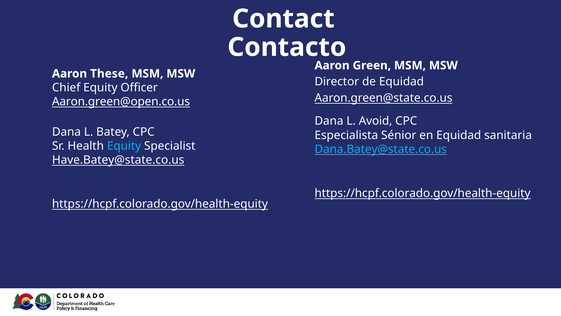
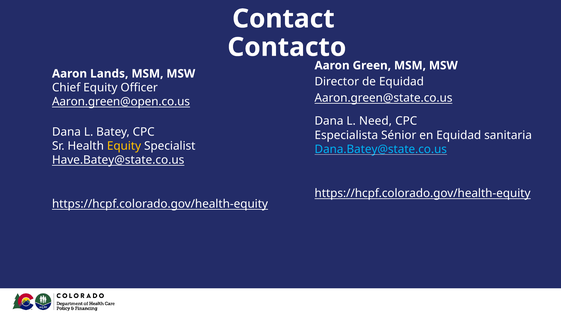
These: These -> Lands
Avoid: Avoid -> Need
Equity at (124, 146) colour: light blue -> yellow
